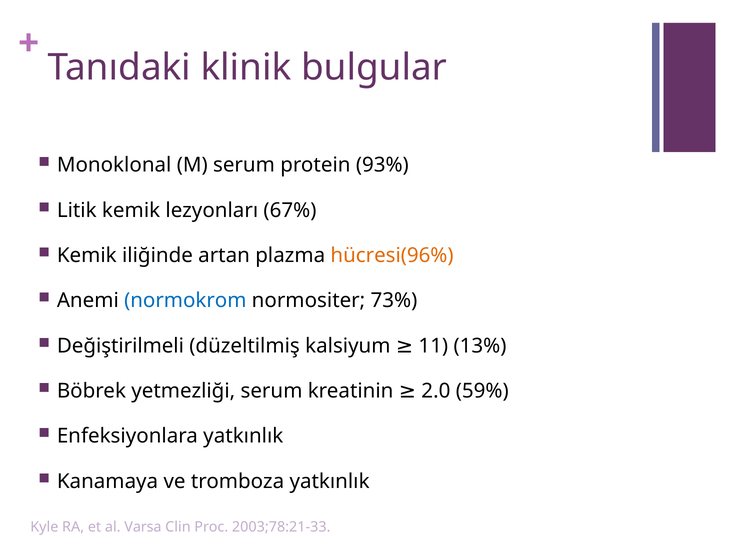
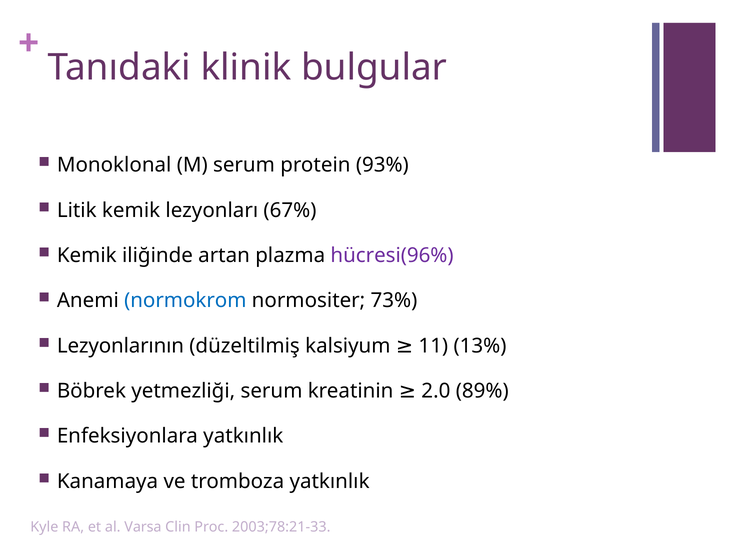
hücresi(96% colour: orange -> purple
Değiştirilmeli: Değiştirilmeli -> Lezyonlarının
59%: 59% -> 89%
